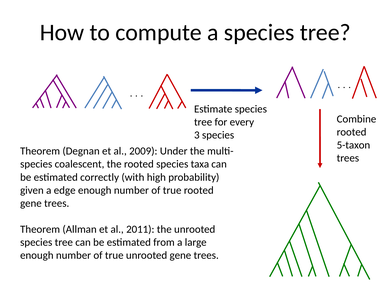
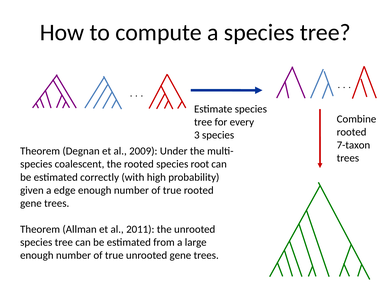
5-taxon: 5-taxon -> 7-taxon
taxa: taxa -> root
